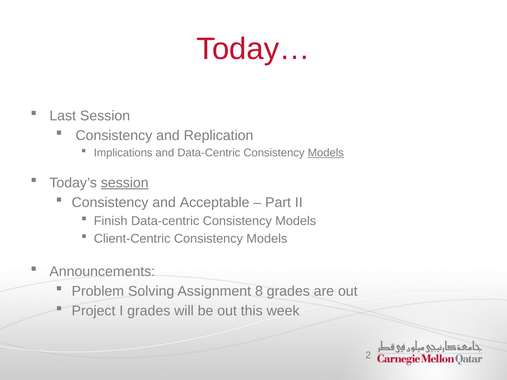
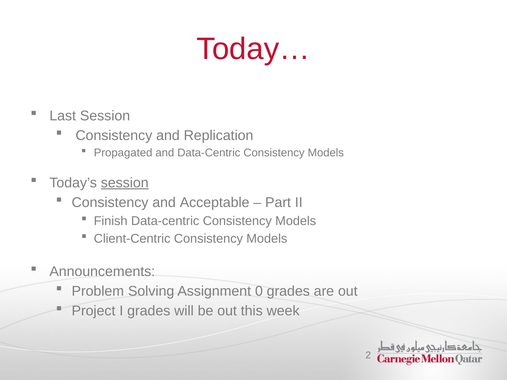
Implications: Implications -> Propagated
Models at (326, 153) underline: present -> none
8: 8 -> 0
